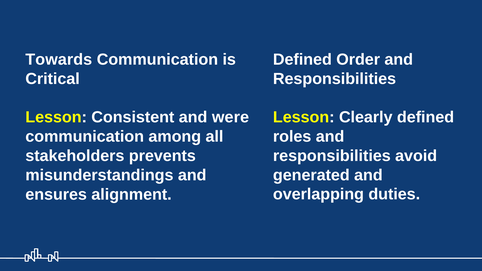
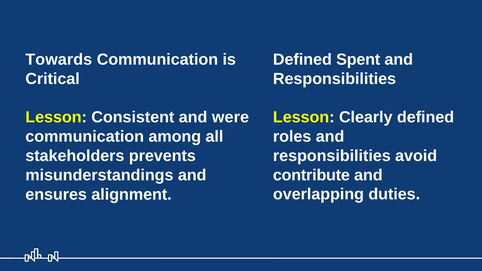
Order: Order -> Spent
generated: generated -> contribute
